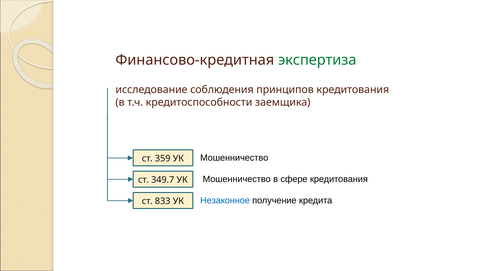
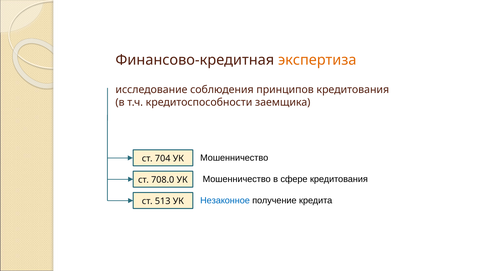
экспертиза colour: green -> orange
359: 359 -> 704
349.7: 349.7 -> 708.0
833: 833 -> 513
